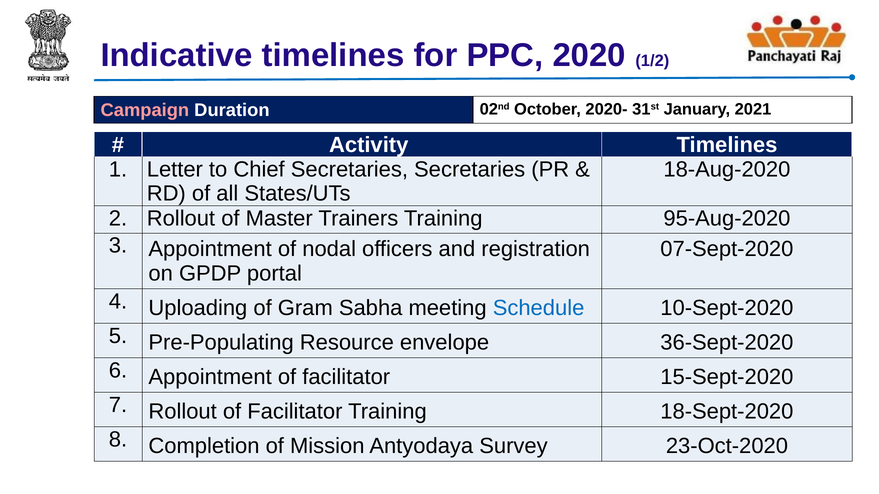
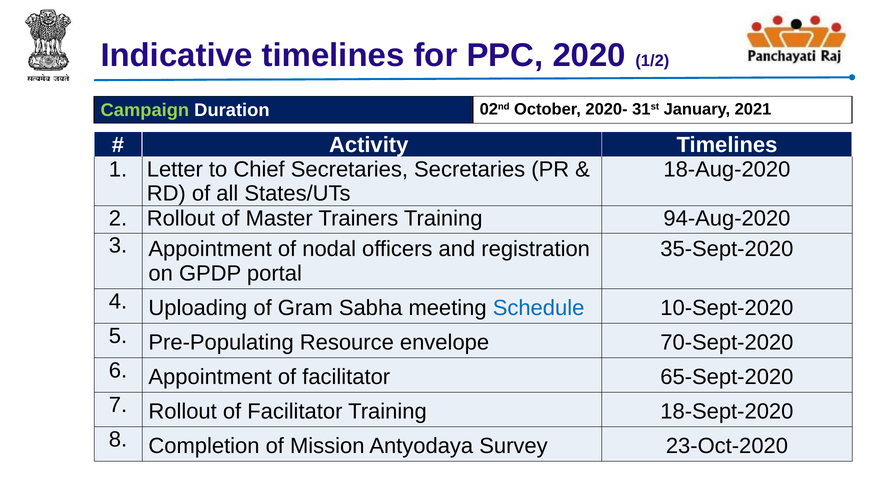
Campaign colour: pink -> light green
95-Aug-2020: 95-Aug-2020 -> 94-Aug-2020
07-Sept-2020: 07-Sept-2020 -> 35-Sept-2020
36-Sept-2020: 36-Sept-2020 -> 70-Sept-2020
15-Sept-2020: 15-Sept-2020 -> 65-Sept-2020
